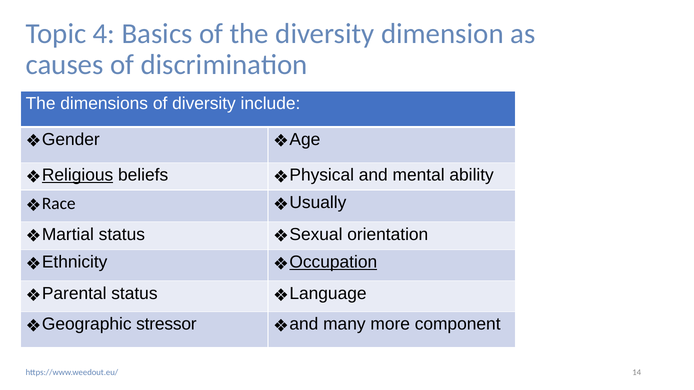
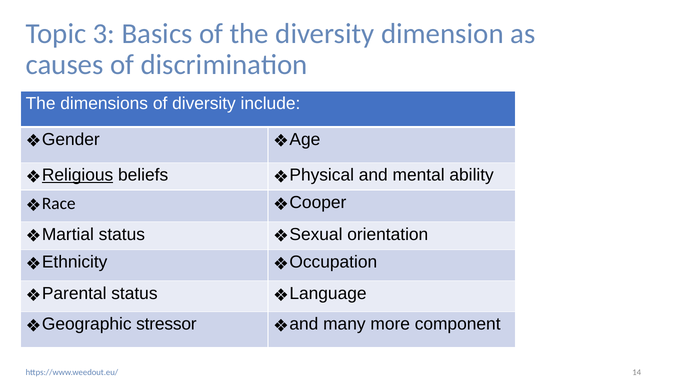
4: 4 -> 3
Usually: Usually -> Cooper
Occupation underline: present -> none
